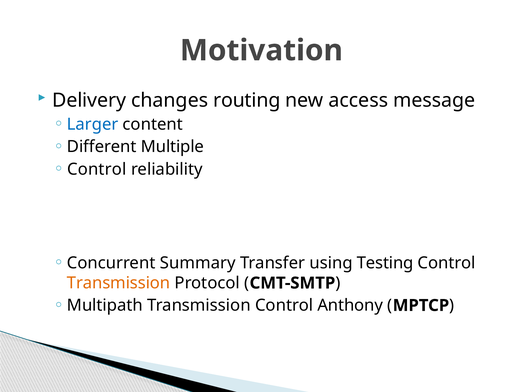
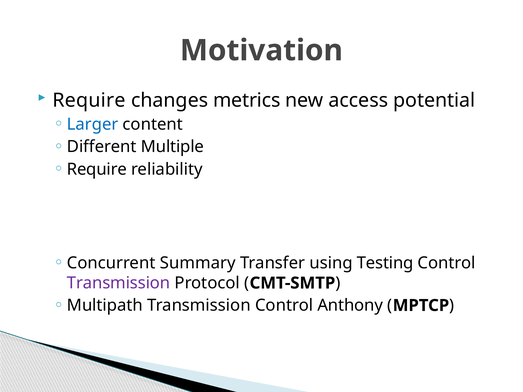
Delivery at (89, 100): Delivery -> Require
routing: routing -> metrics
message: message -> potential
Control at (97, 169): Control -> Require
Transmission at (119, 283) colour: orange -> purple
